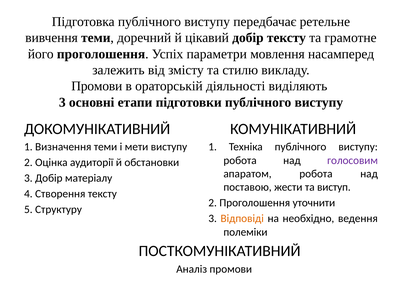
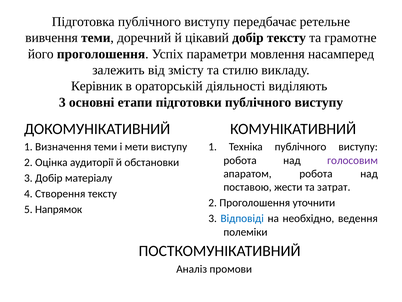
Промови at (97, 86): Промови -> Керівник
виступ: виступ -> затрат
Структуру: Структуру -> Напрямок
Відповіді colour: orange -> blue
